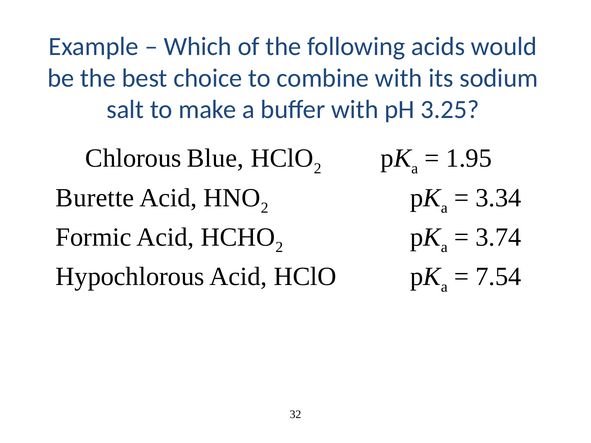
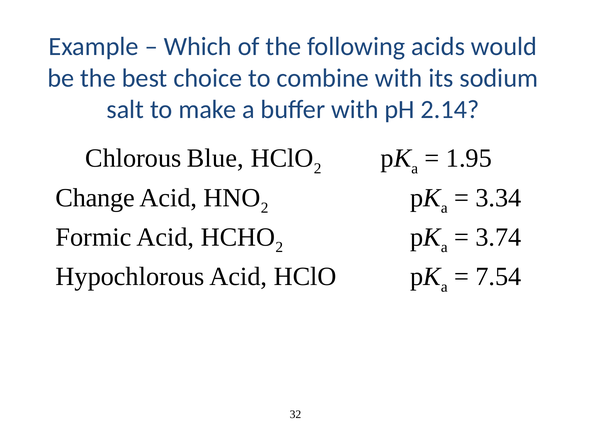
3.25: 3.25 -> 2.14
Burette: Burette -> Change
